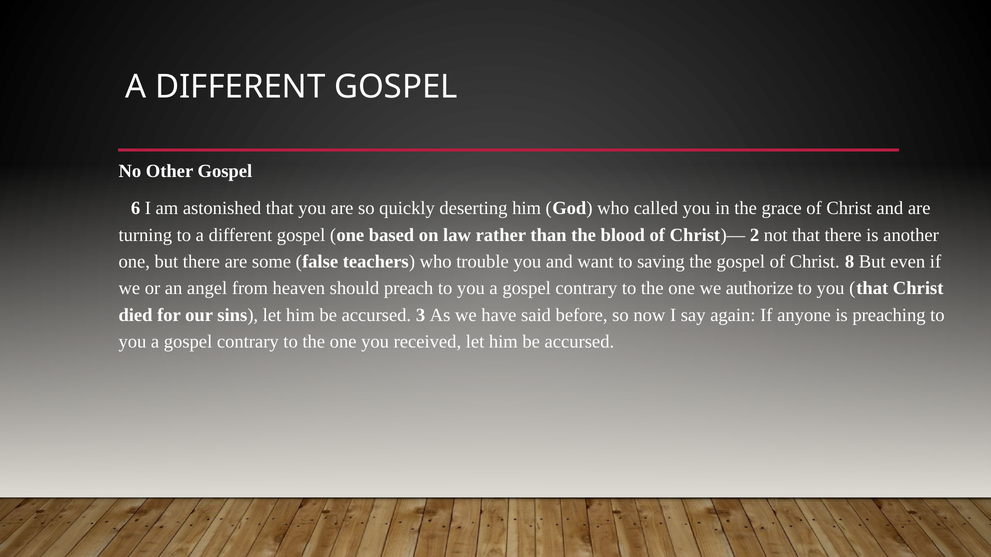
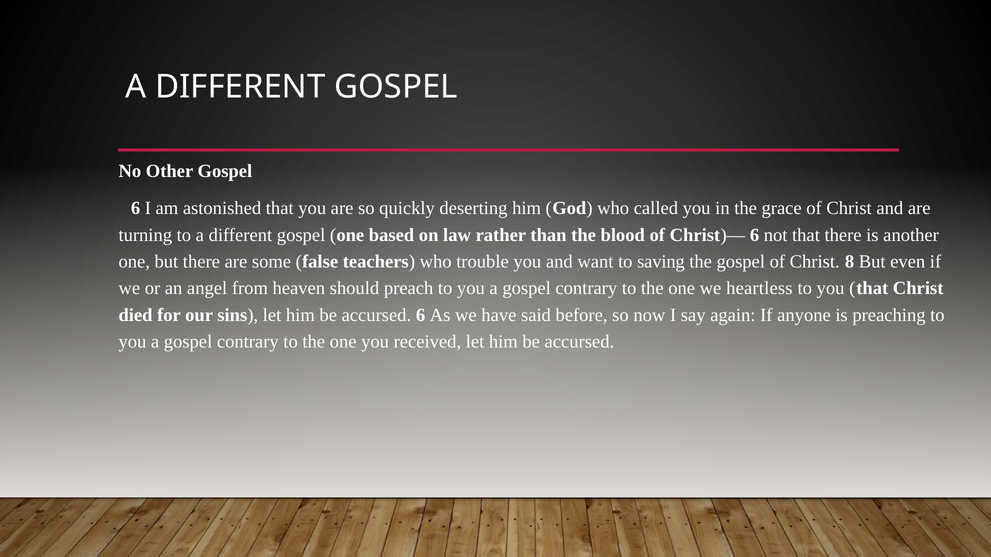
Christ)— 2: 2 -> 6
authorize: authorize -> heartless
accursed 3: 3 -> 6
